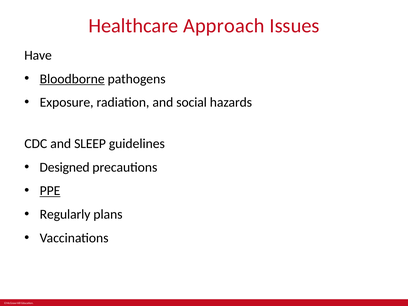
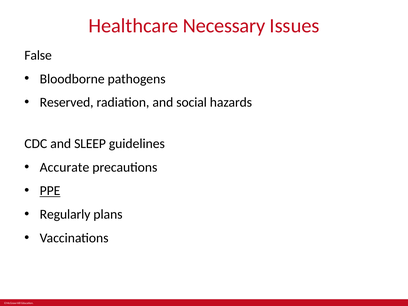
Approach: Approach -> Necessary
Have: Have -> False
Bloodborne underline: present -> none
Exposure: Exposure -> Reserved
Designed: Designed -> Accurate
